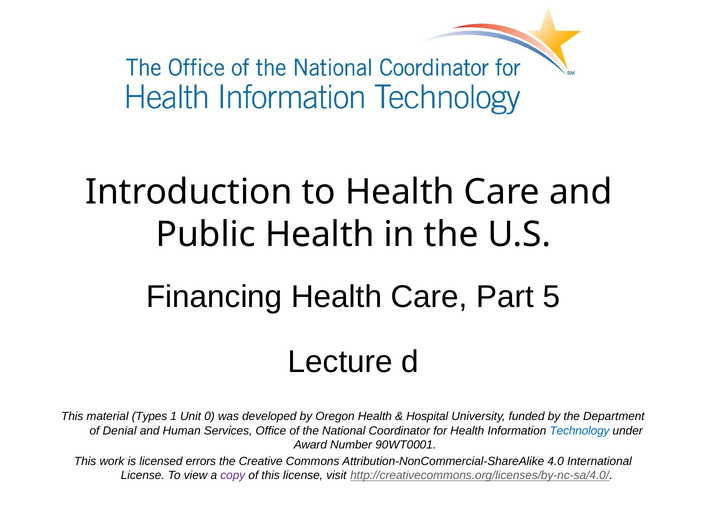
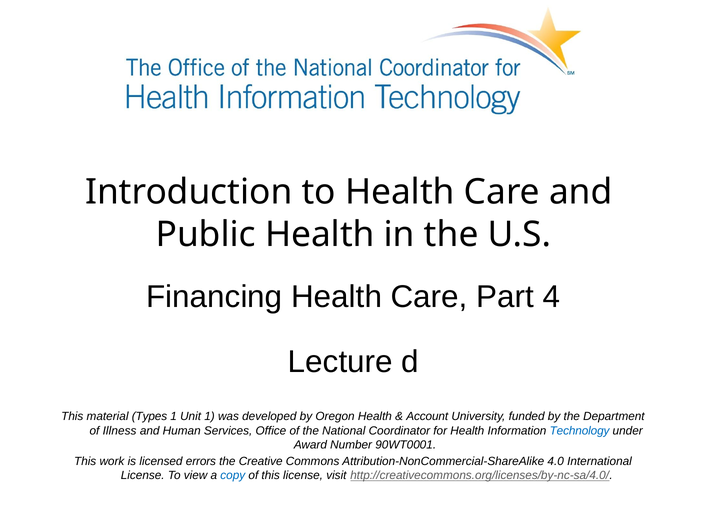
5: 5 -> 4
Unit 0: 0 -> 1
Hospital: Hospital -> Account
Denial: Denial -> Illness
copy colour: purple -> blue
